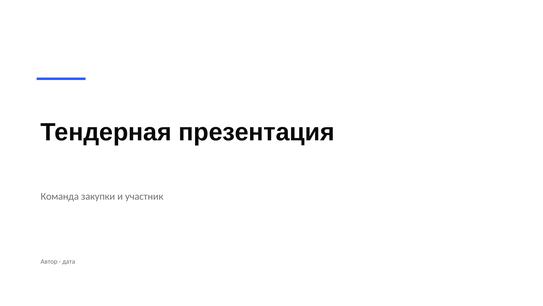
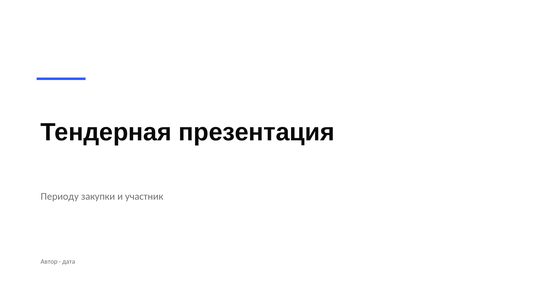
Команда: Команда -> Периоду
